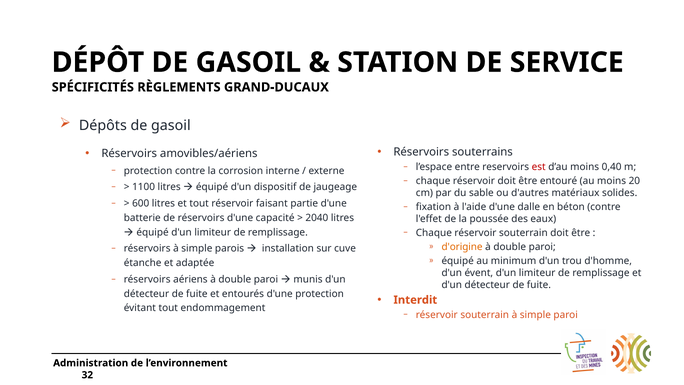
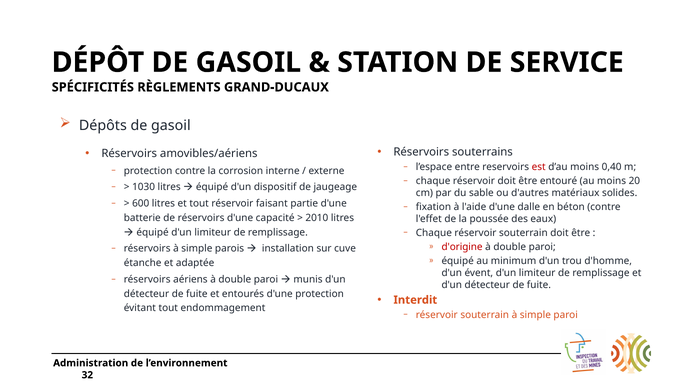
1100: 1100 -> 1030
2040: 2040 -> 2010
d'origine colour: orange -> red
